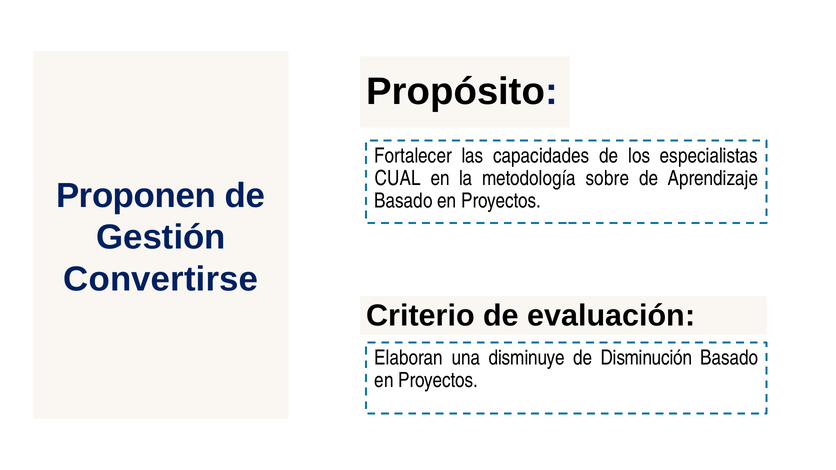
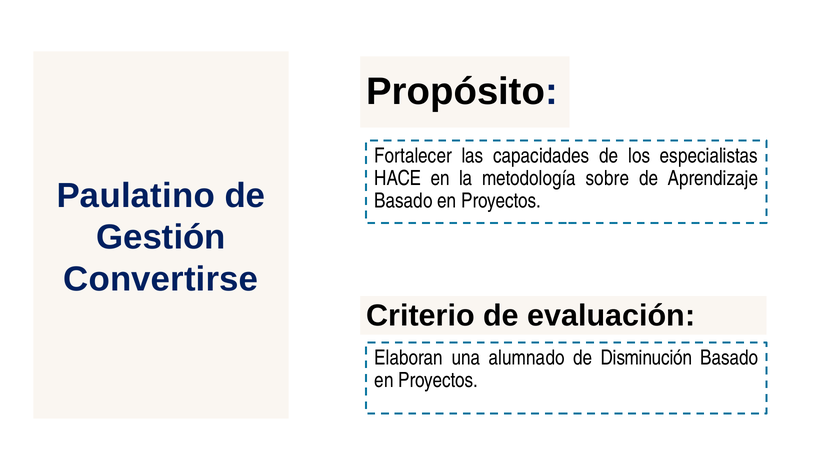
CUAL: CUAL -> HACE
Proponen: Proponen -> Paulatino
disminuye: disminuye -> alumnado
